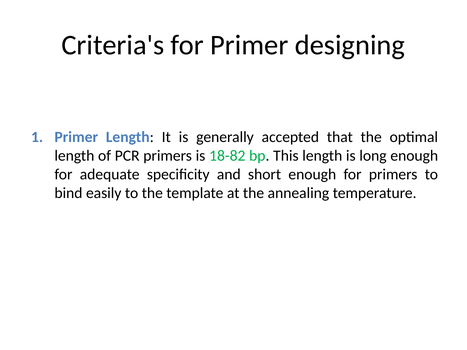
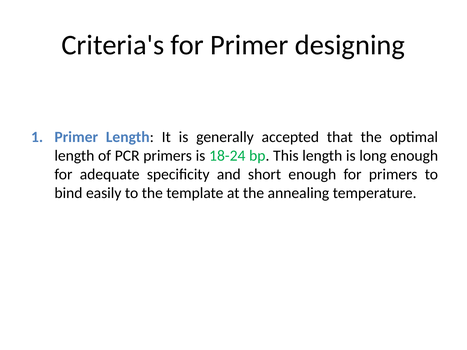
18-82: 18-82 -> 18-24
